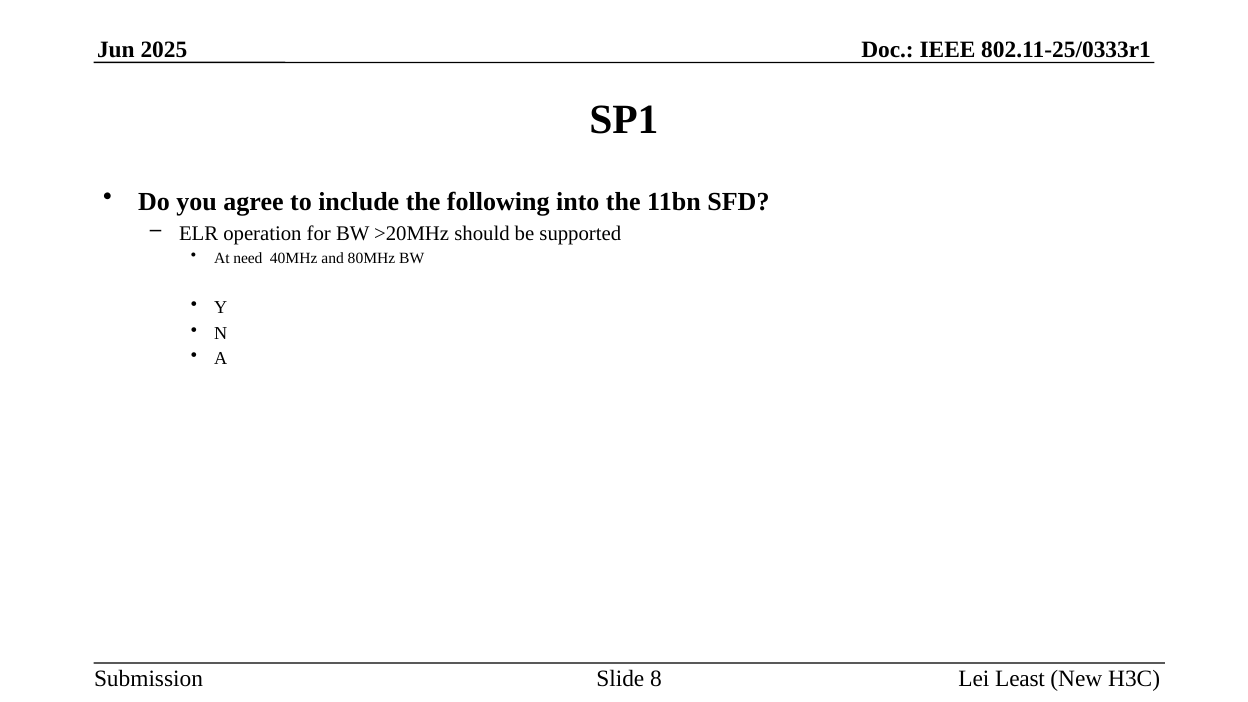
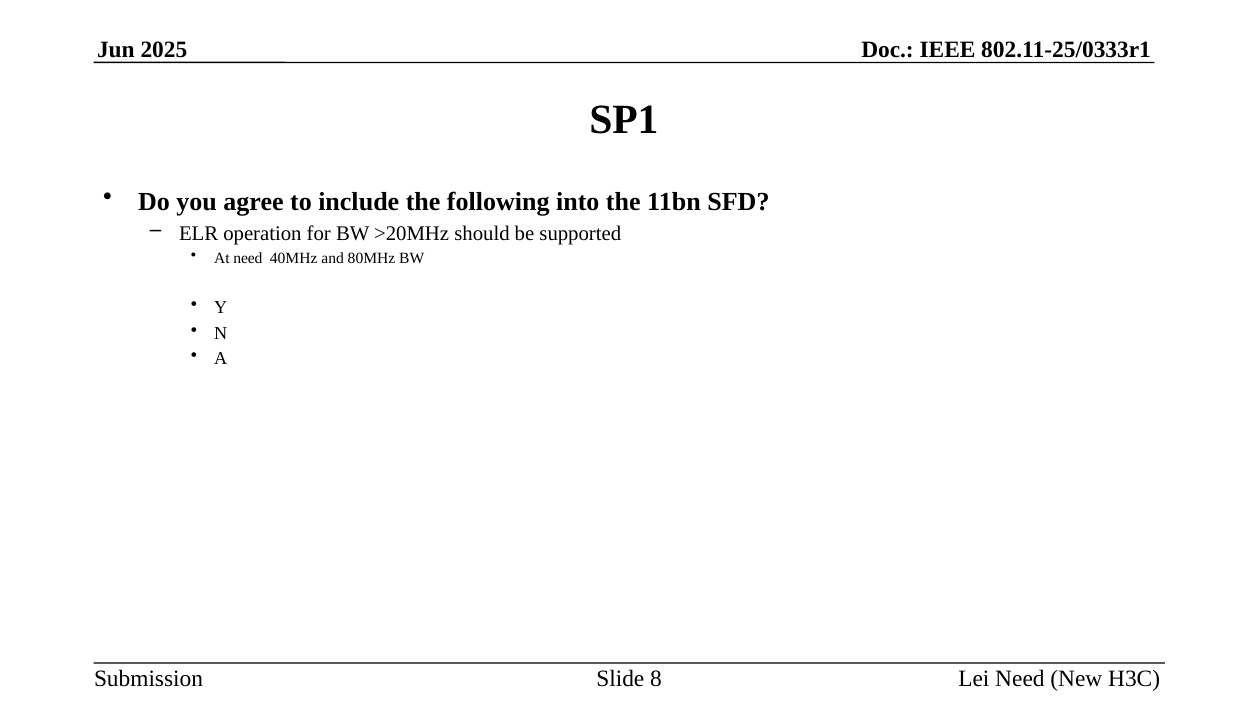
Lei Least: Least -> Need
